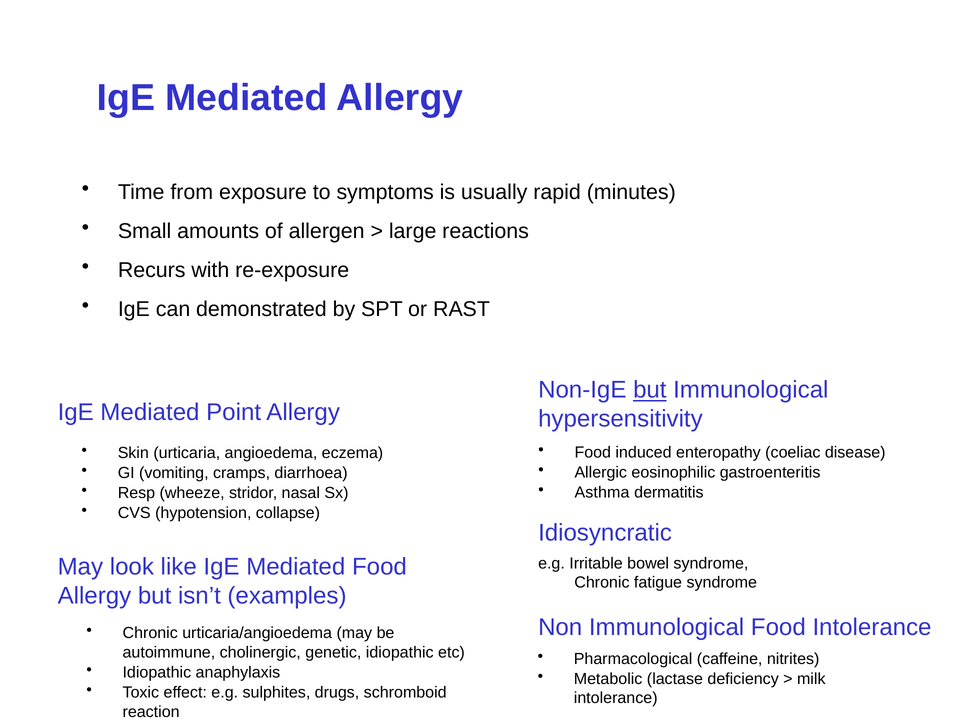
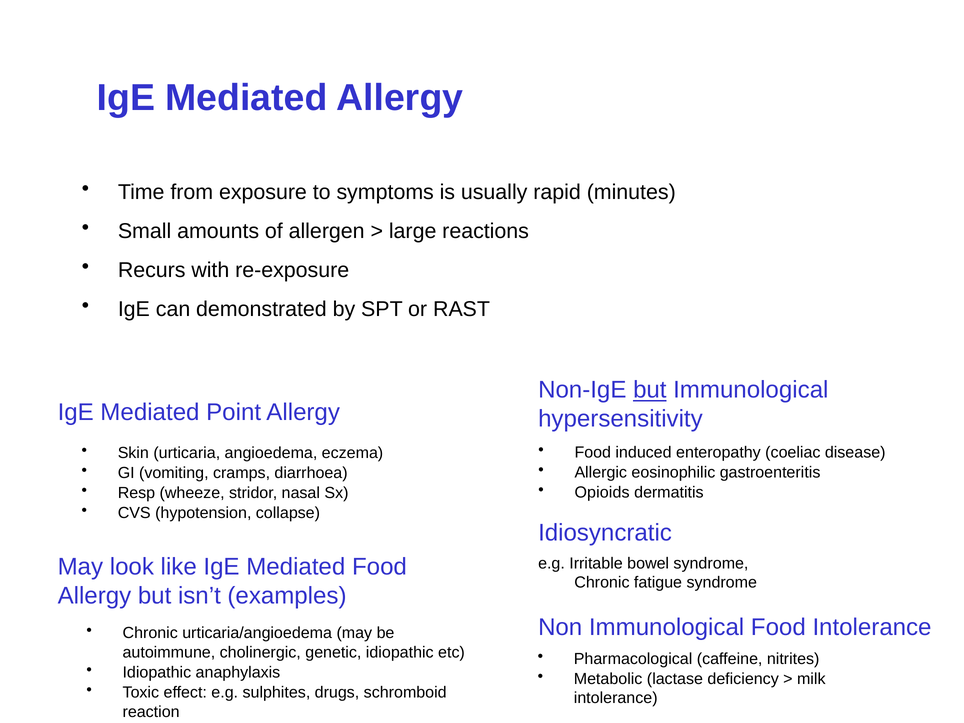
Asthma: Asthma -> Opioids
